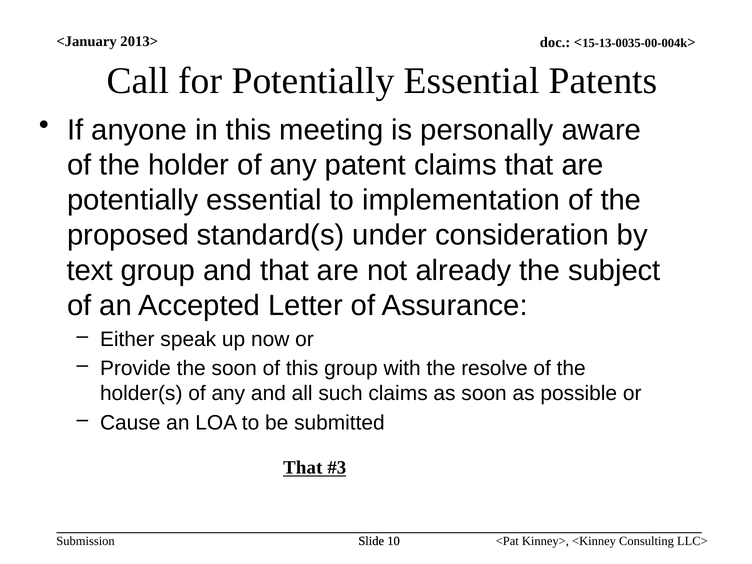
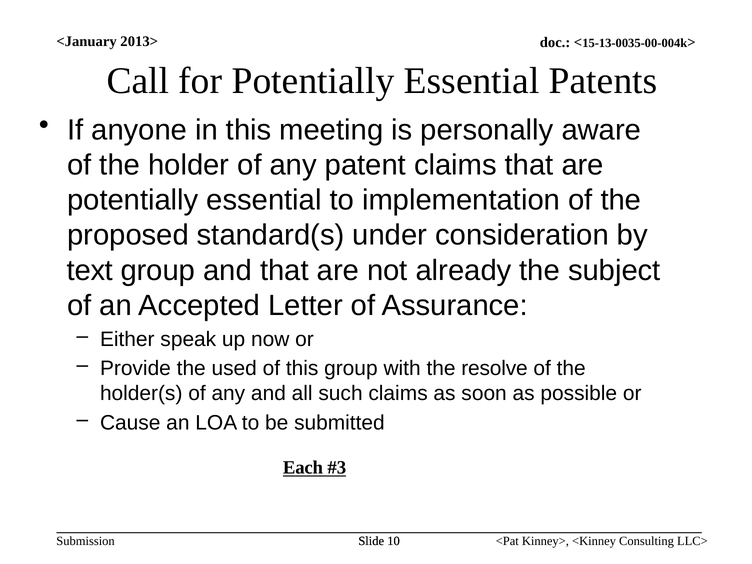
the soon: soon -> used
That at (303, 467): That -> Each
